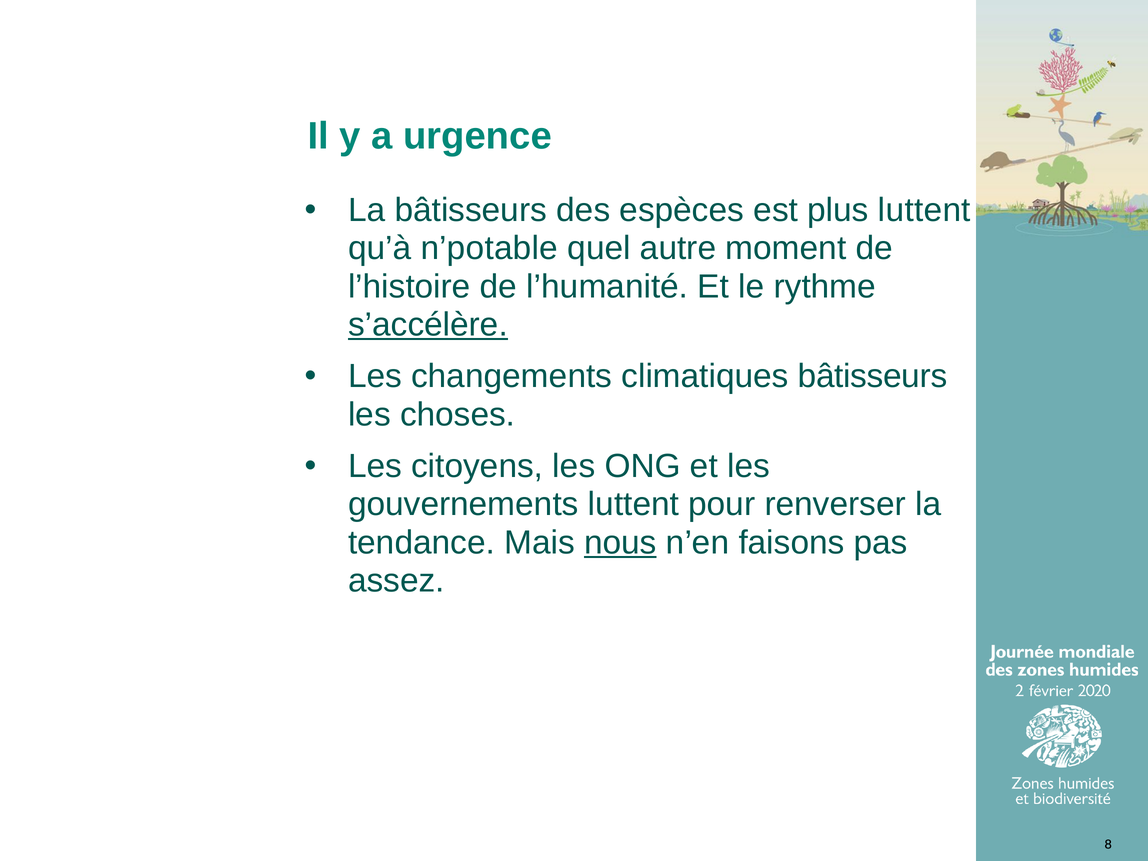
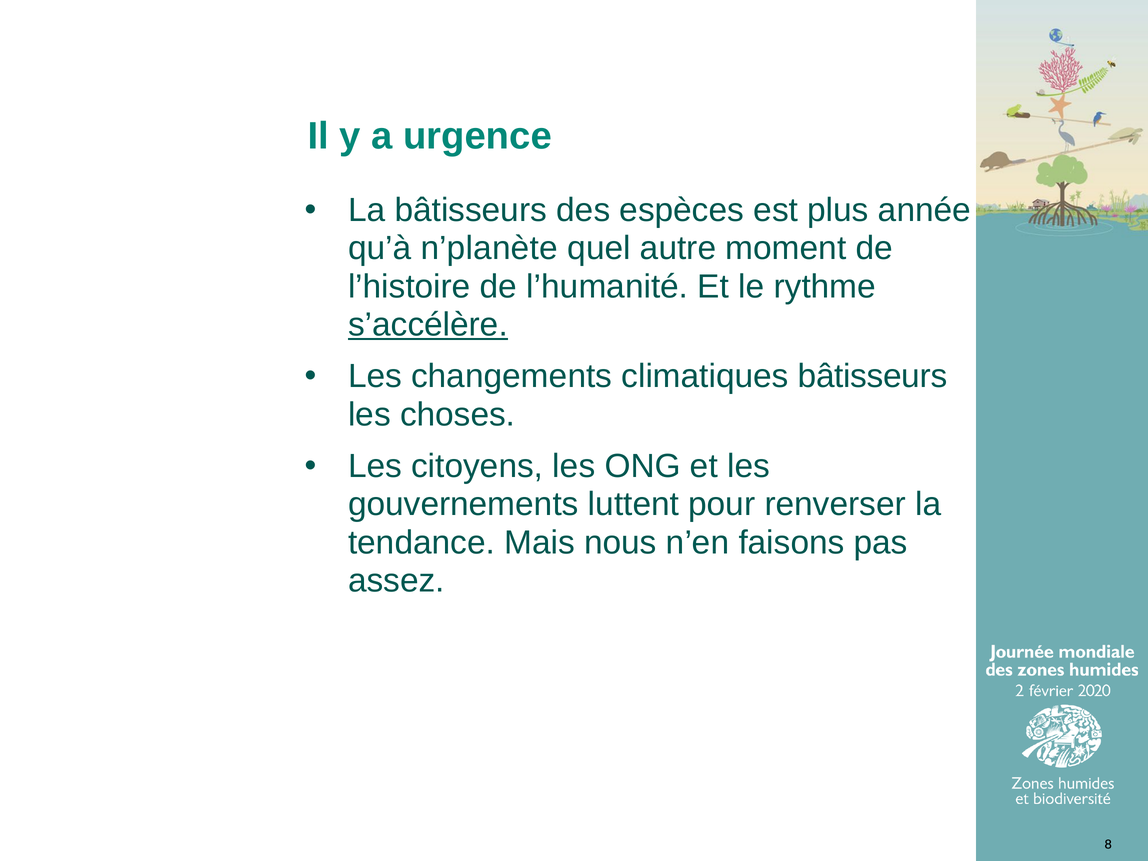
plus luttent: luttent -> année
n’potable: n’potable -> n’planète
nous underline: present -> none
